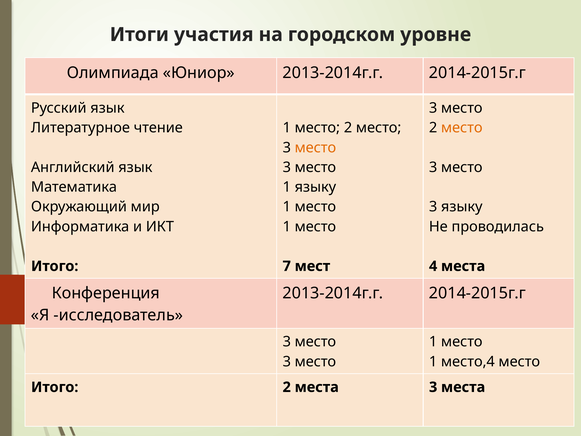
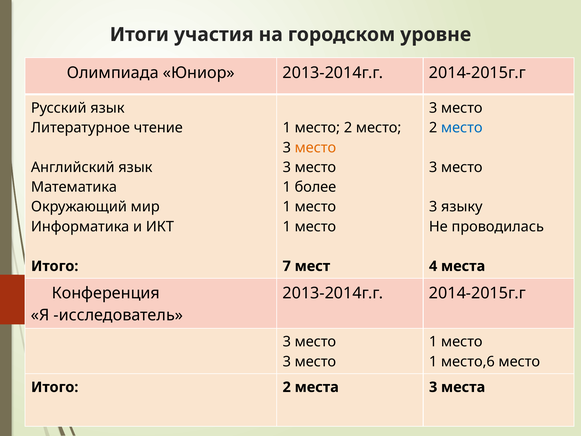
место at (462, 128) colour: orange -> blue
1 языку: языку -> более
место,4: место,4 -> место,6
